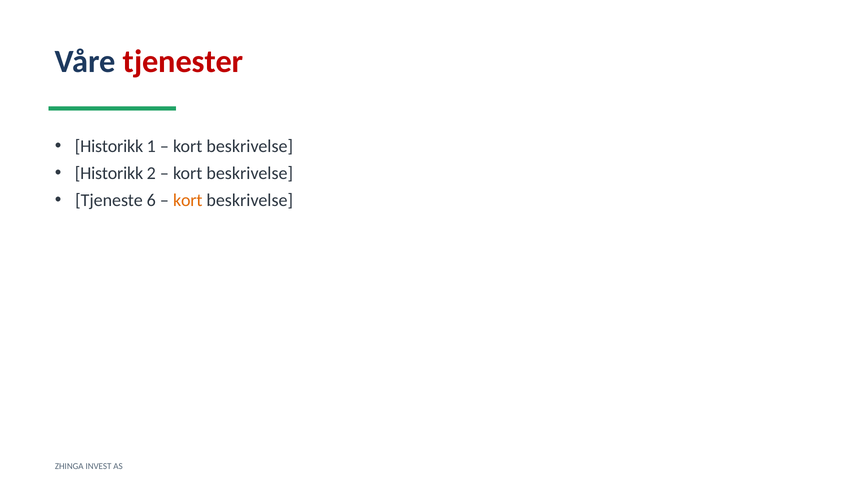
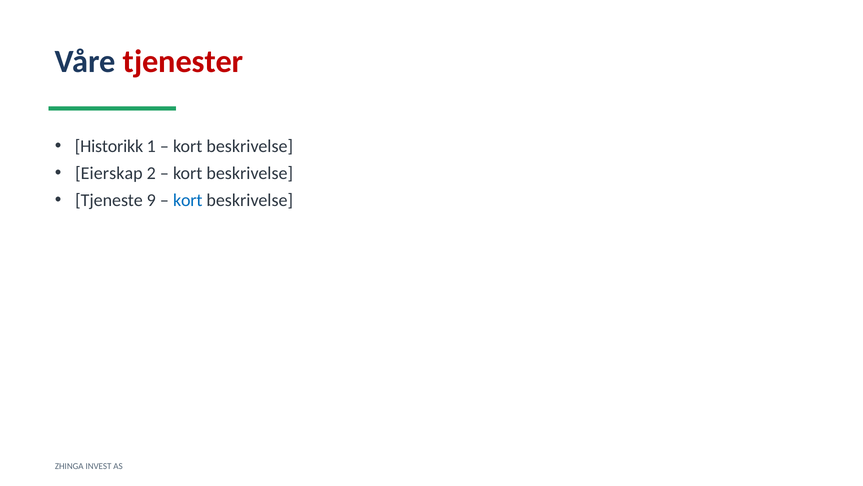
Historikk at (109, 173): Historikk -> Eierskap
6: 6 -> 9
kort at (188, 200) colour: orange -> blue
